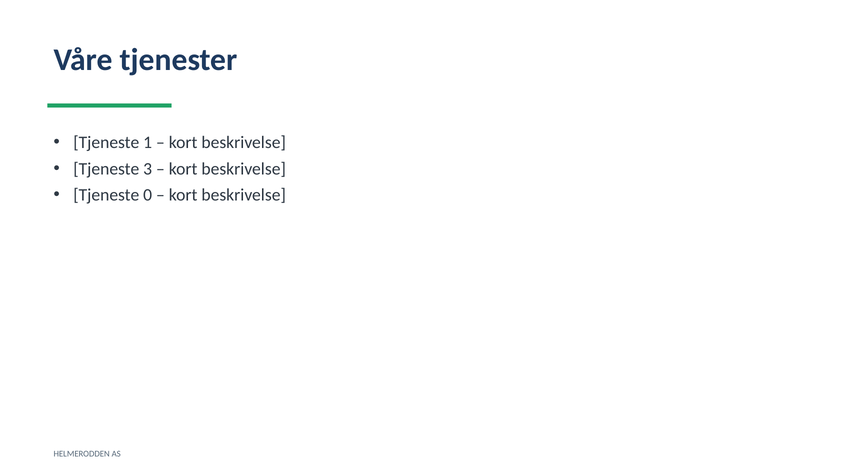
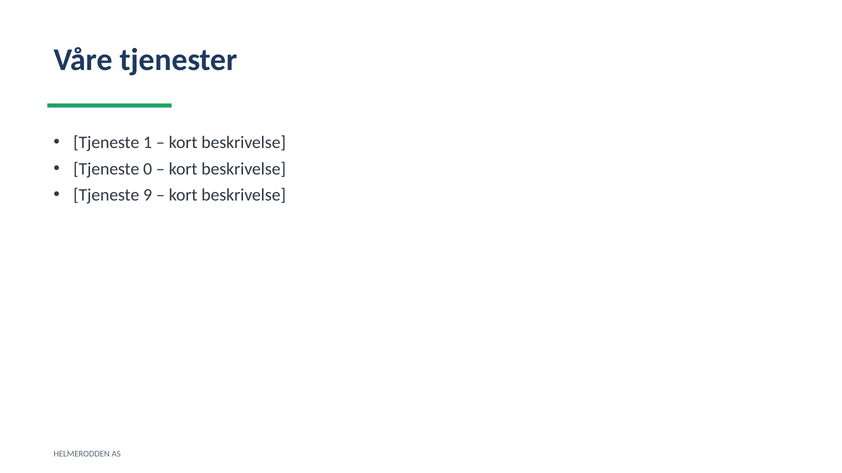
3: 3 -> 0
0: 0 -> 9
